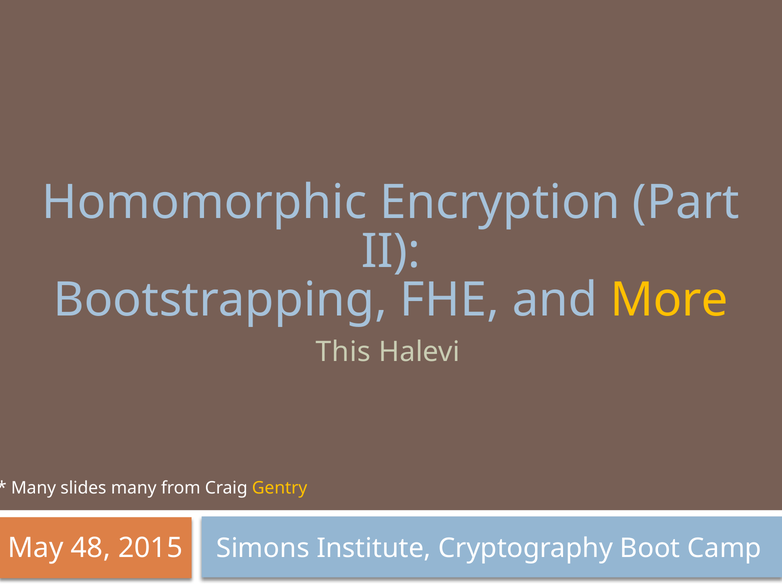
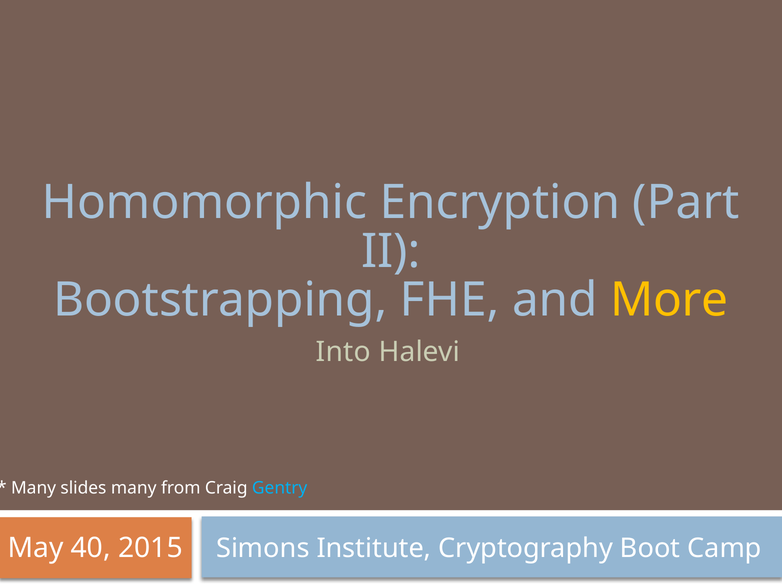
This: This -> Into
Gentry colour: yellow -> light blue
48: 48 -> 40
